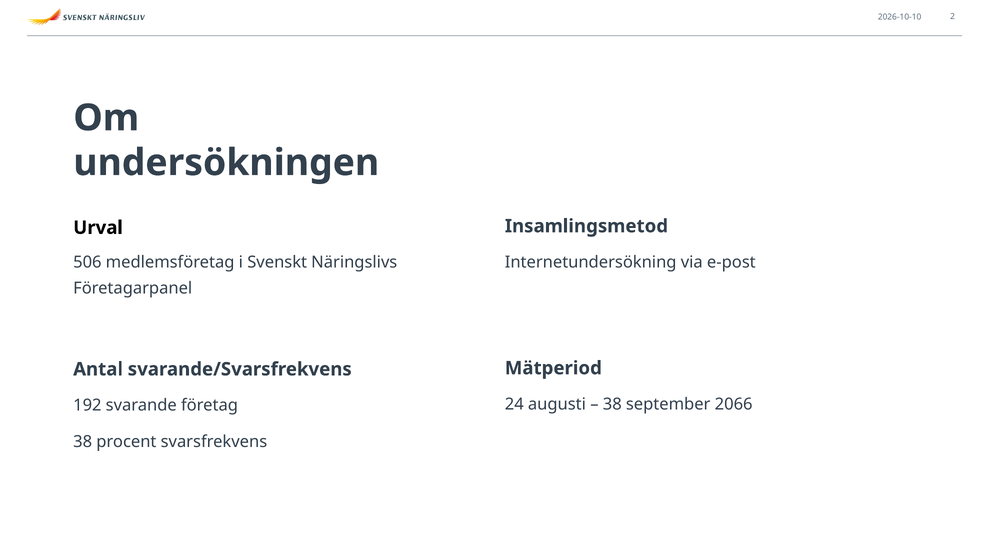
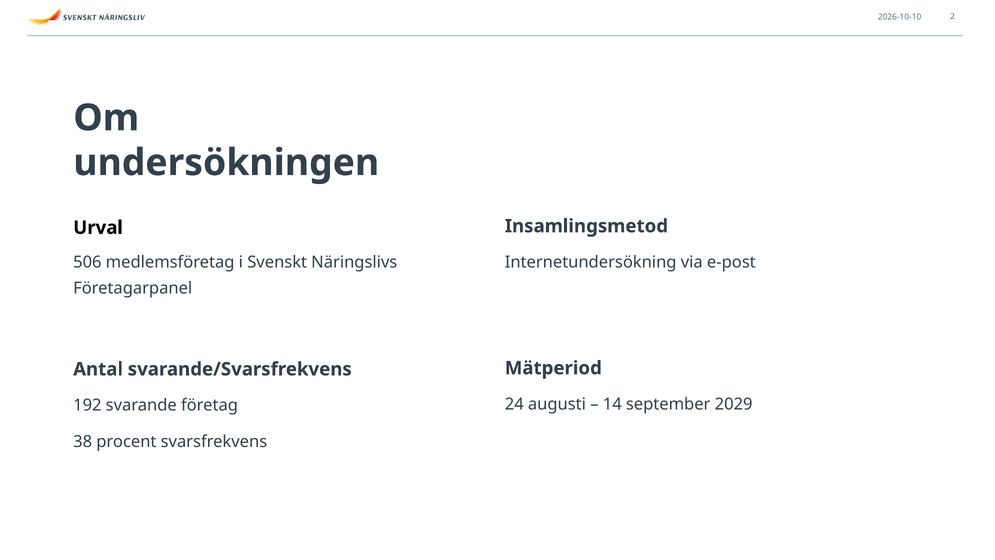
38 at (612, 404): 38 -> 14
2066: 2066 -> 2029
